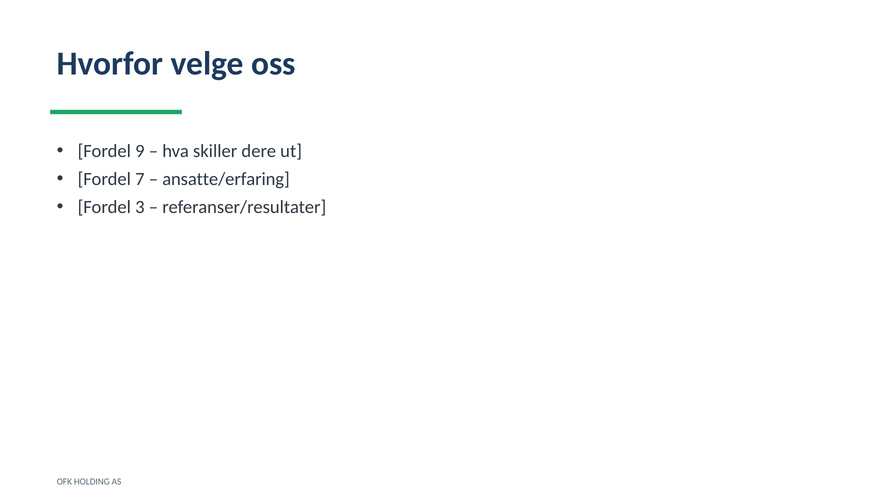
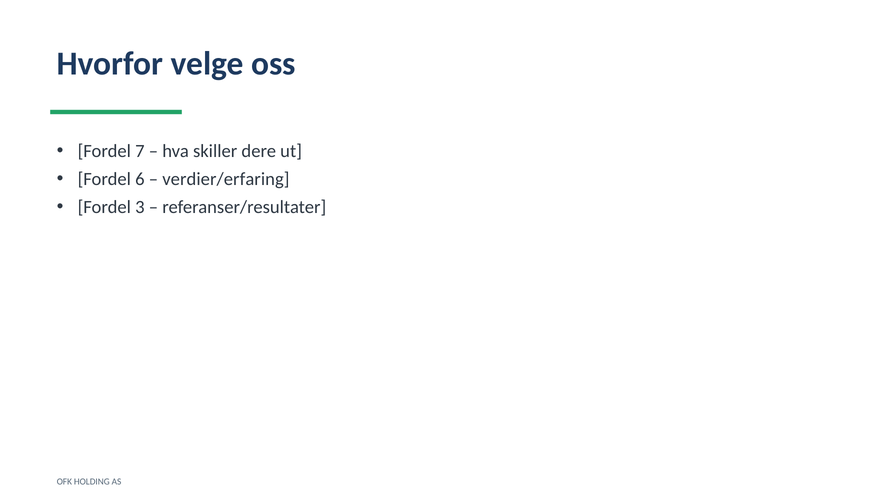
9: 9 -> 7
7: 7 -> 6
ansatte/erfaring: ansatte/erfaring -> verdier/erfaring
